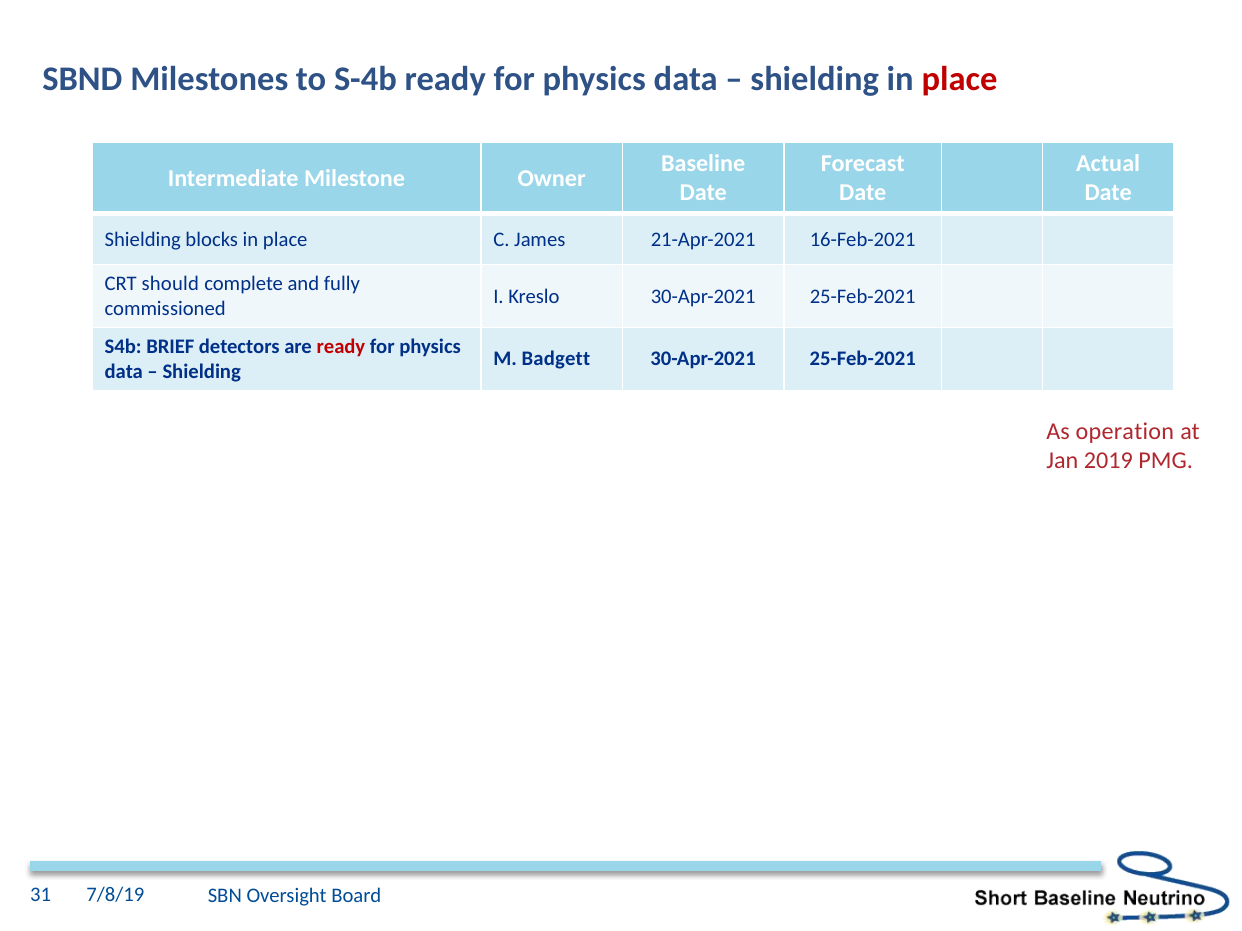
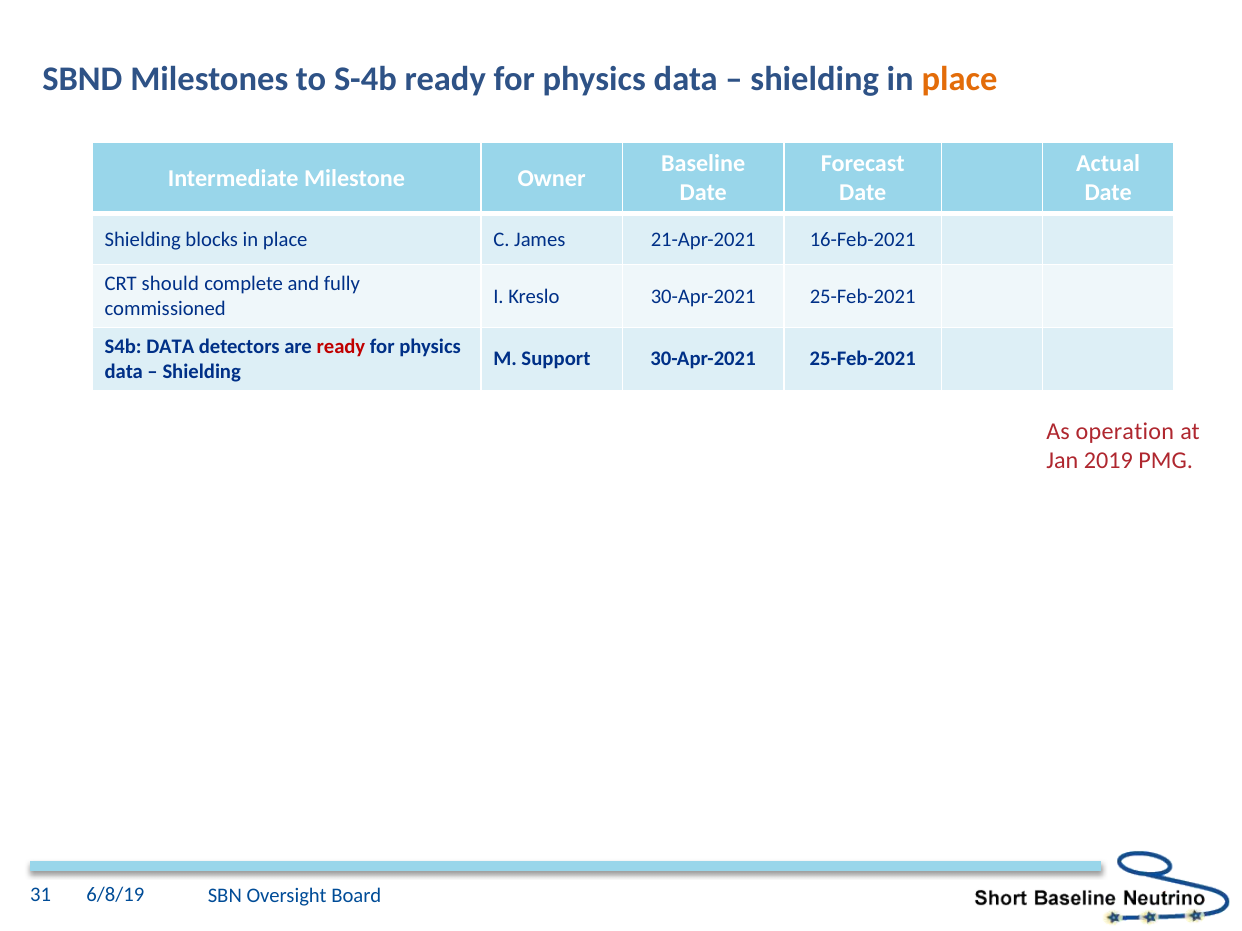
place at (960, 79) colour: red -> orange
S4b BRIEF: BRIEF -> DATA
Badgett: Badgett -> Support
7/8/19: 7/8/19 -> 6/8/19
